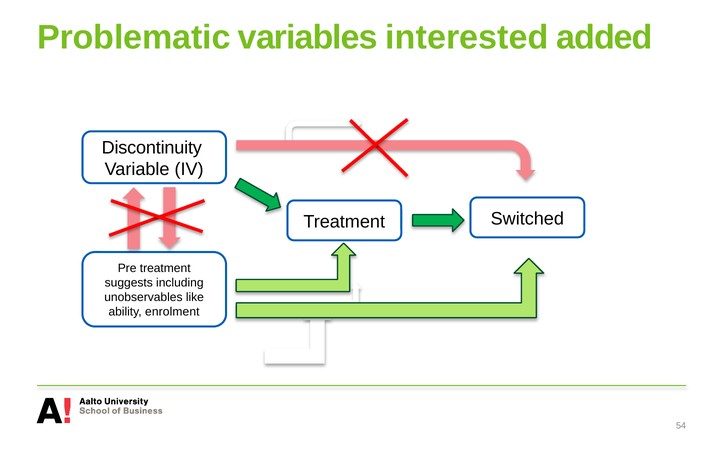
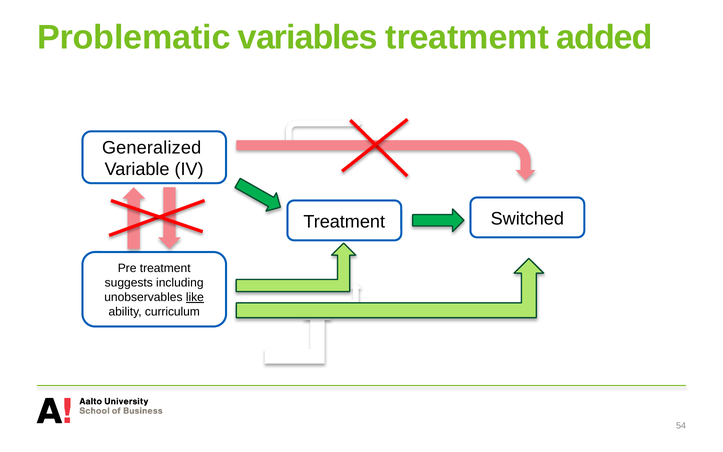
interested: interested -> treatmemt
Discontinuity: Discontinuity -> Generalized
like underline: none -> present
enrolment: enrolment -> curriculum
